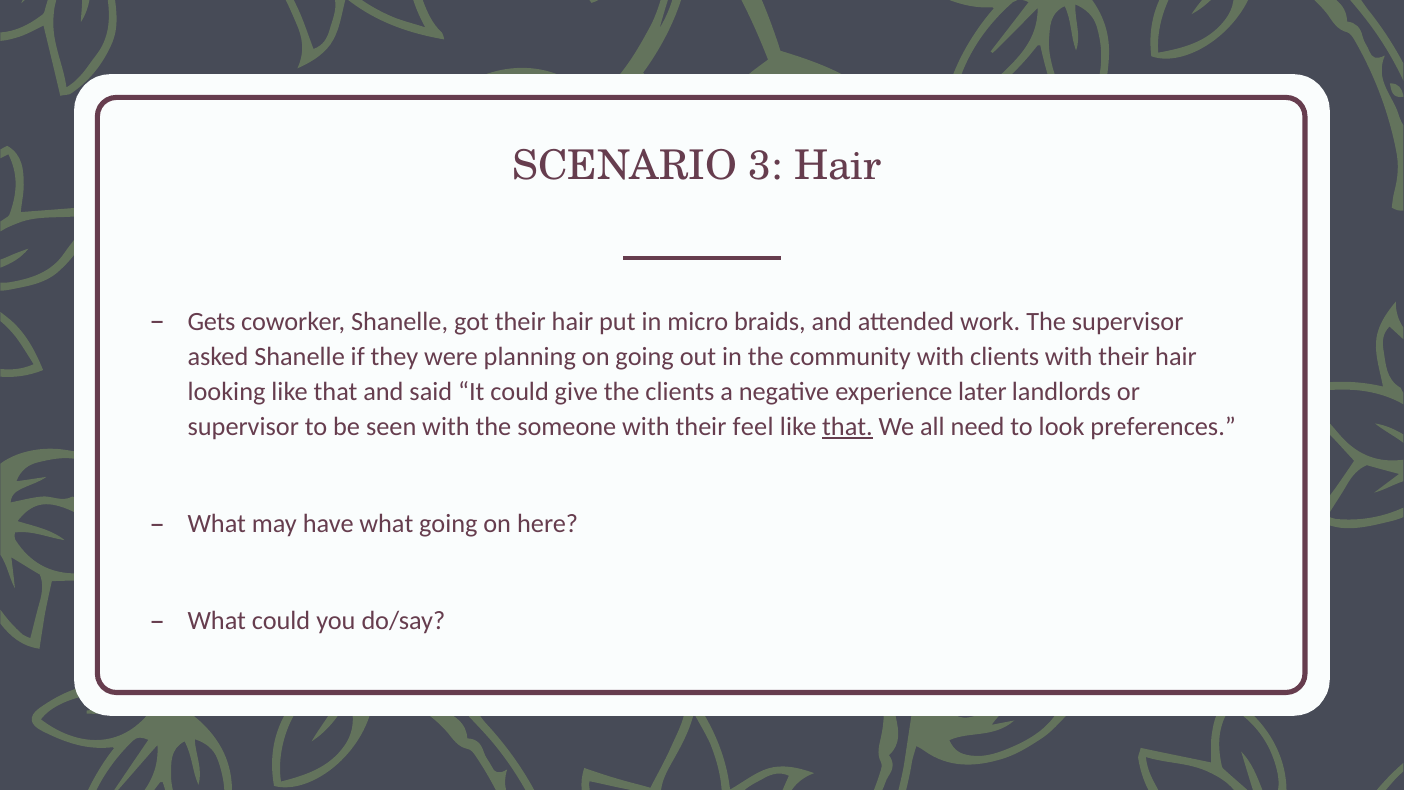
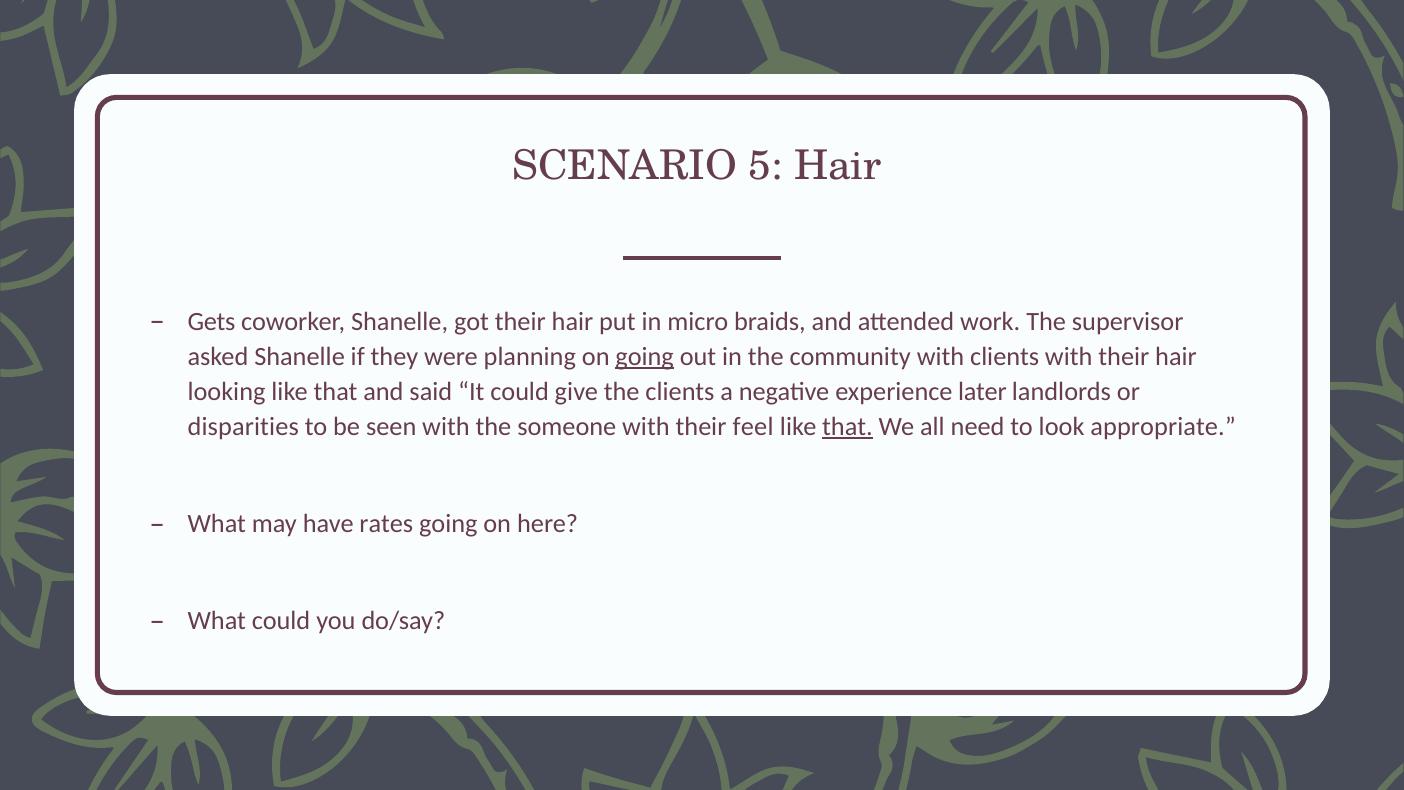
3: 3 -> 5
going at (645, 356) underline: none -> present
supervisor at (243, 426): supervisor -> disparities
preferences: preferences -> appropriate
have what: what -> rates
